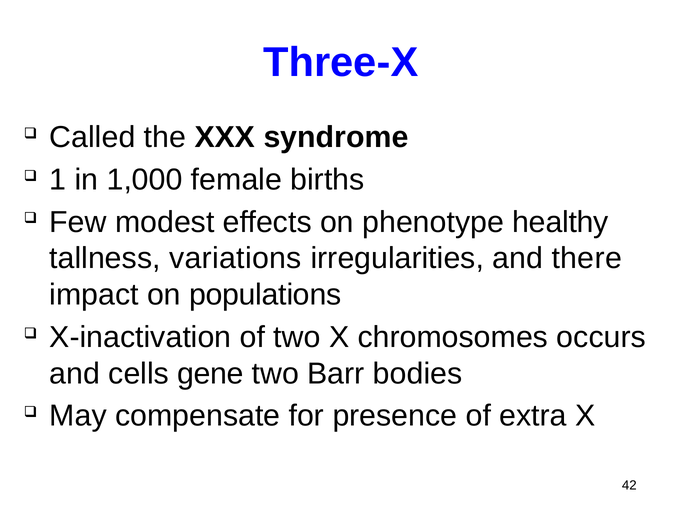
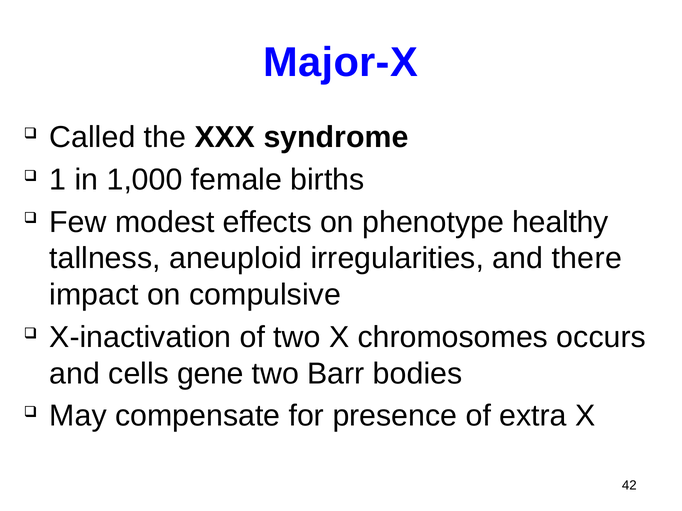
Three-X: Three-X -> Major-X
variations: variations -> aneuploid
populations: populations -> compulsive
